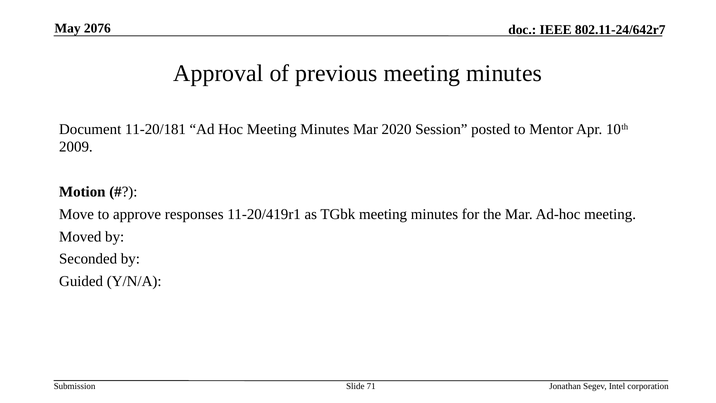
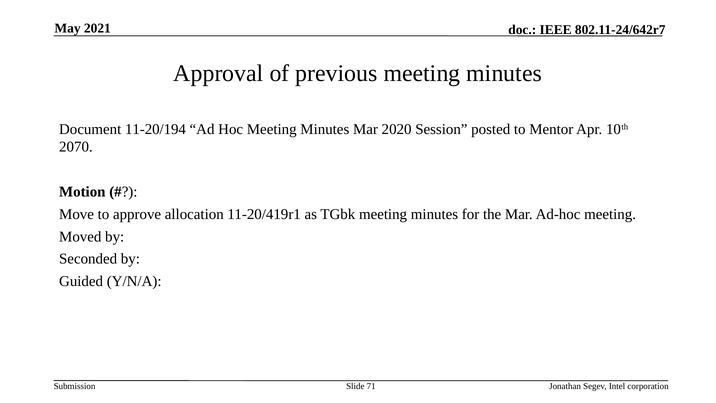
2076: 2076 -> 2021
11-20/181: 11-20/181 -> 11-20/194
2009: 2009 -> 2070
responses: responses -> allocation
